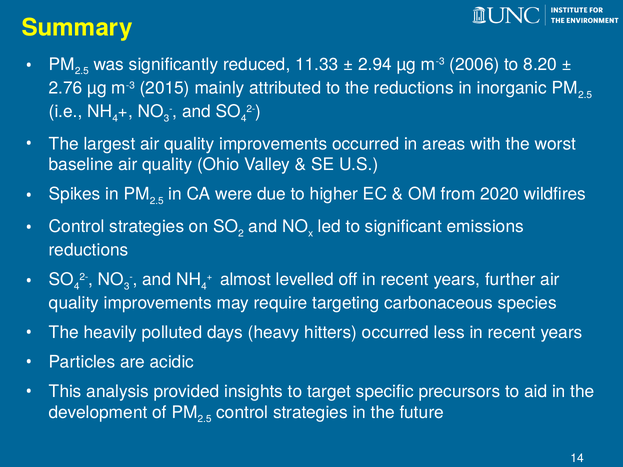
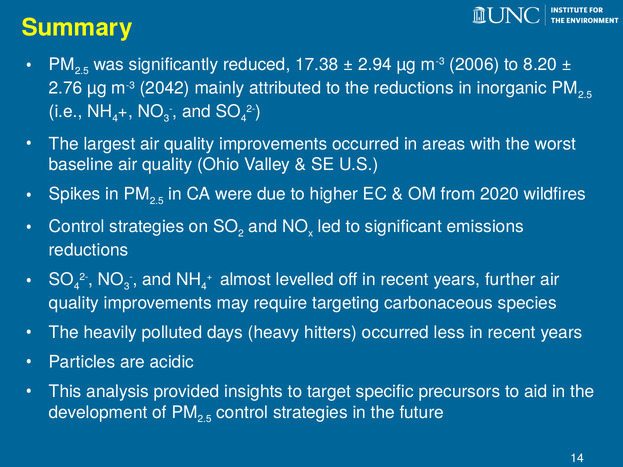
11.33: 11.33 -> 17.38
2015: 2015 -> 2042
